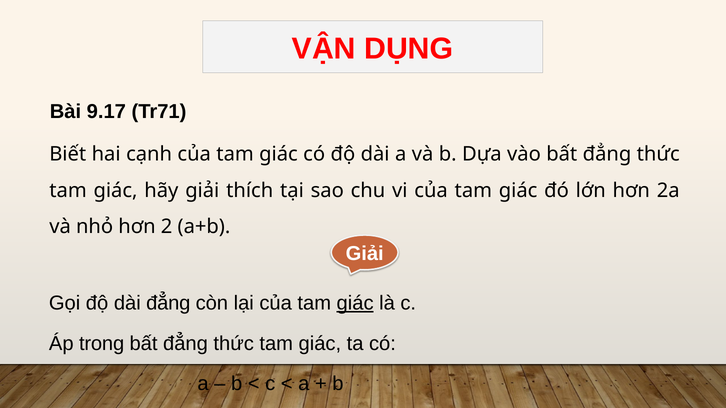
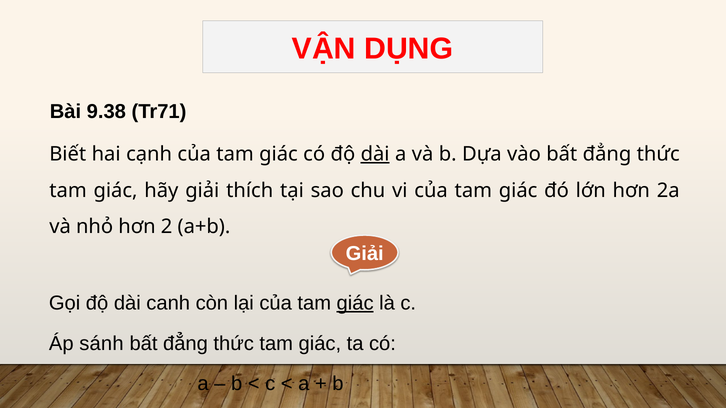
9.17: 9.17 -> 9.38
dài at (375, 154) underline: none -> present
dài đẳng: đẳng -> canh
trong: trong -> sánh
